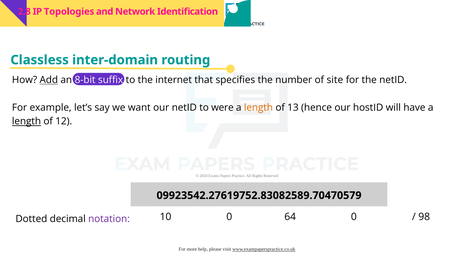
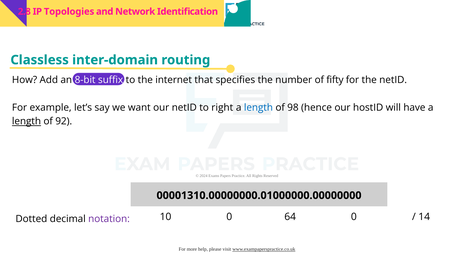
Add underline: present -> none
site: site -> fifty
were: were -> right
length at (258, 108) colour: orange -> blue
13: 13 -> 98
12: 12 -> 92
09923542.27619752.83082589.70470579: 09923542.27619752.83082589.70470579 -> 00001310.00000000.01000000.00000000
98: 98 -> 14
